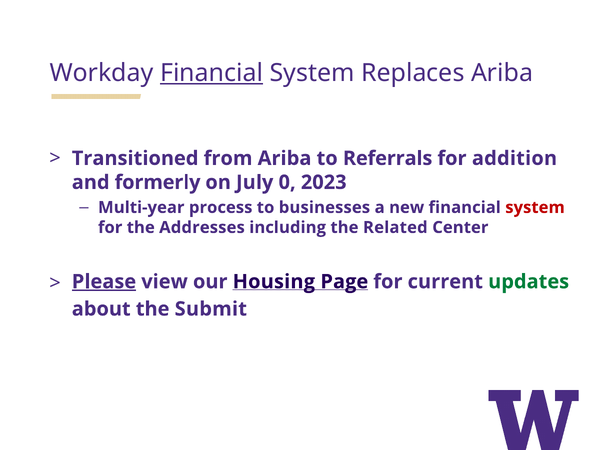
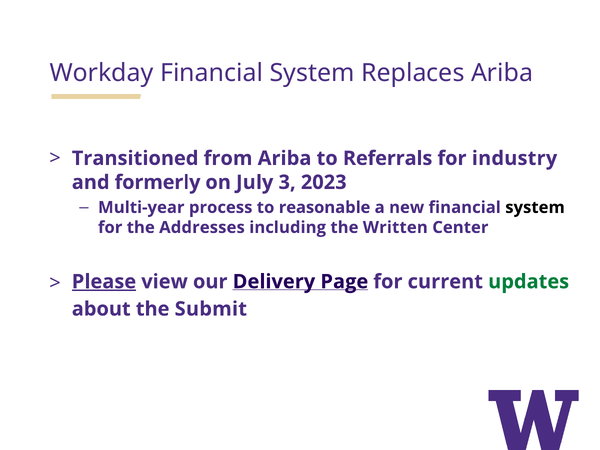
Financial at (212, 73) underline: present -> none
addition: addition -> industry
0: 0 -> 3
businesses: businesses -> reasonable
system at (535, 207) colour: red -> black
Related: Related -> Written
Housing: Housing -> Delivery
